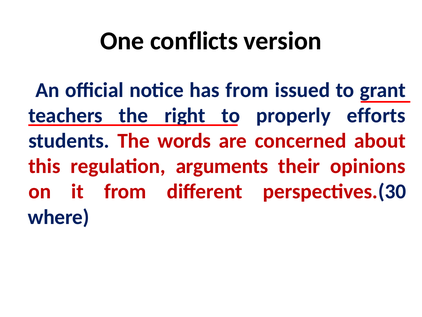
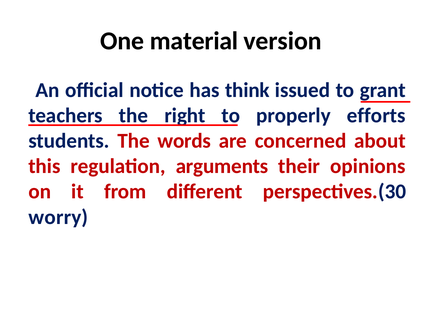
conflicts: conflicts -> material
has from: from -> think
where: where -> worry
